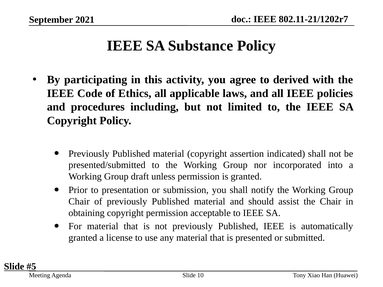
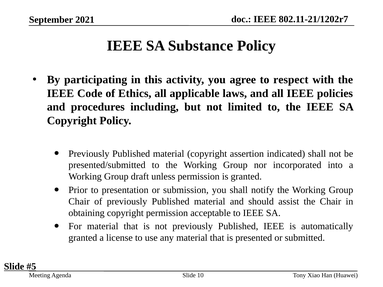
derived: derived -> respect
